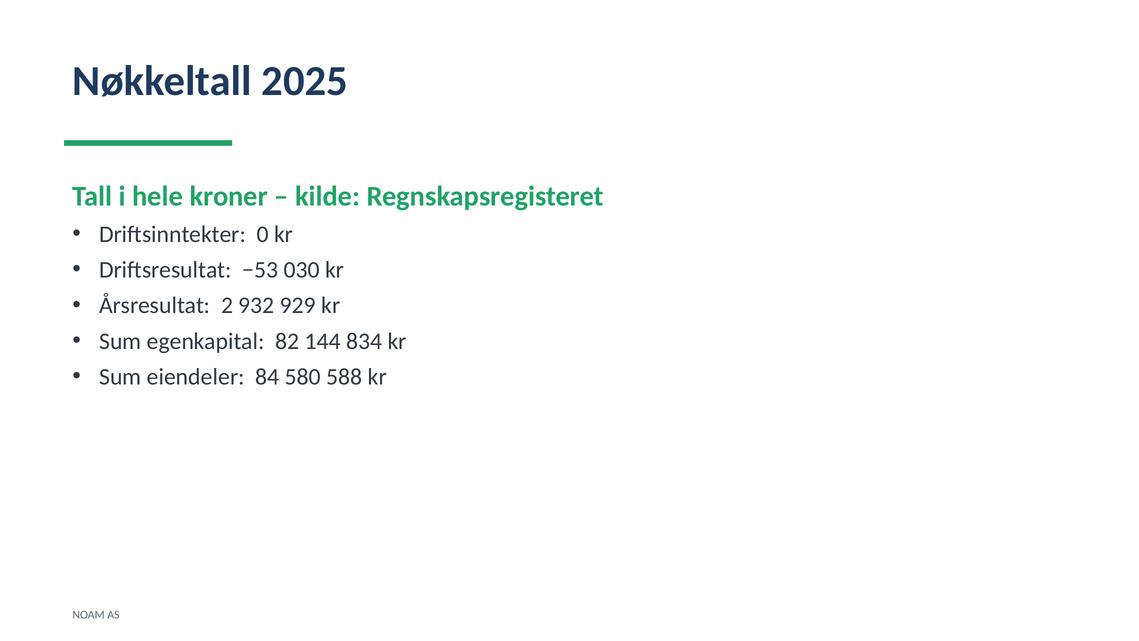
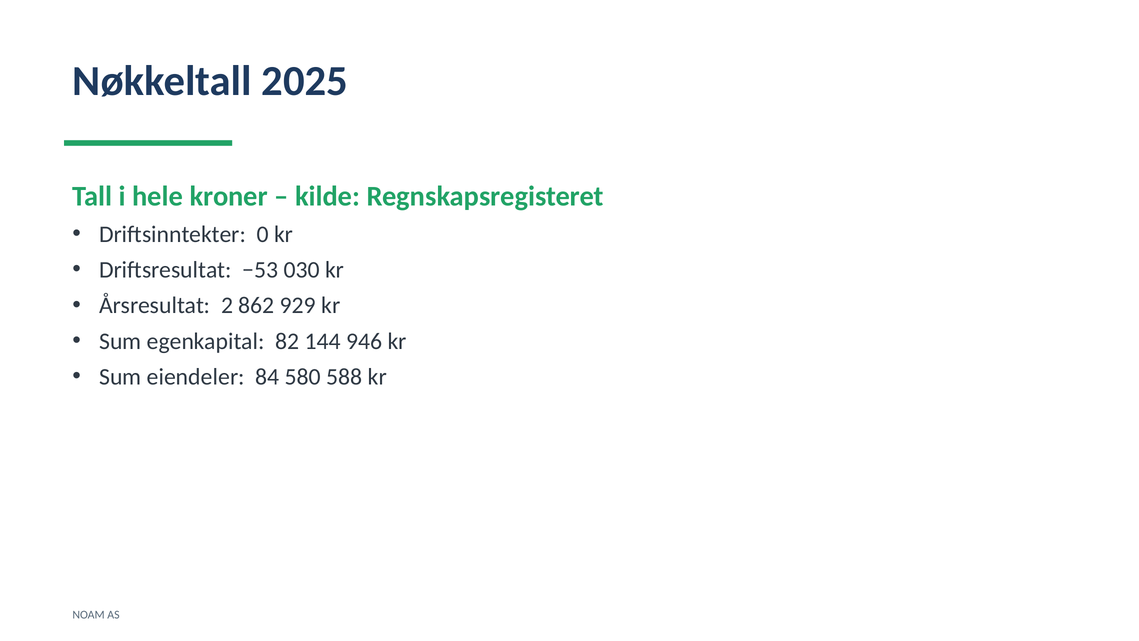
932: 932 -> 862
834: 834 -> 946
